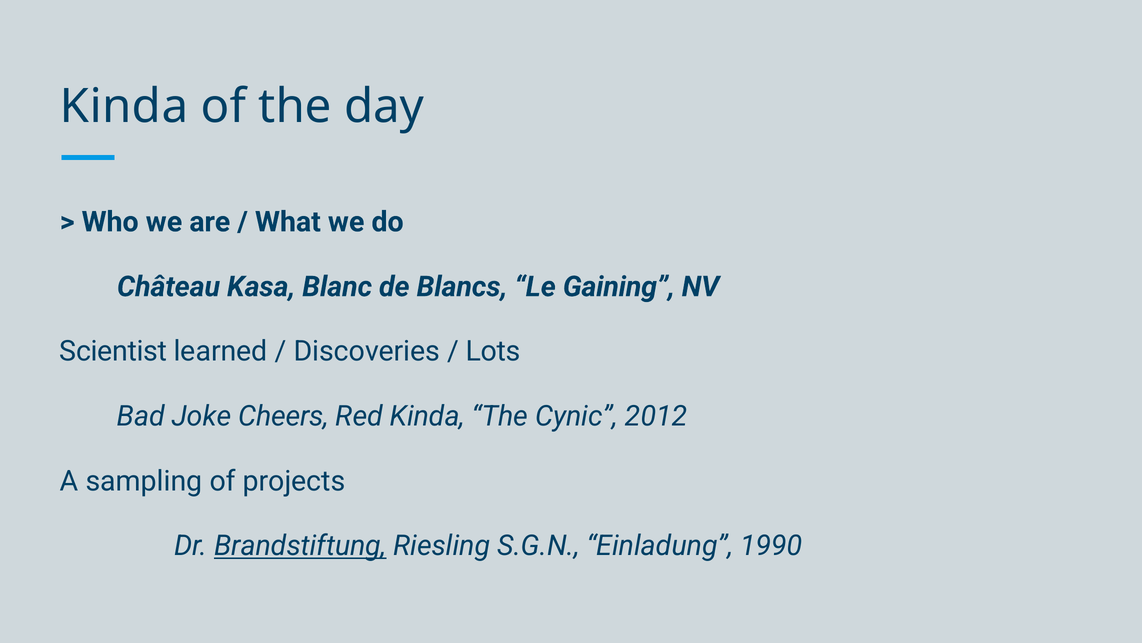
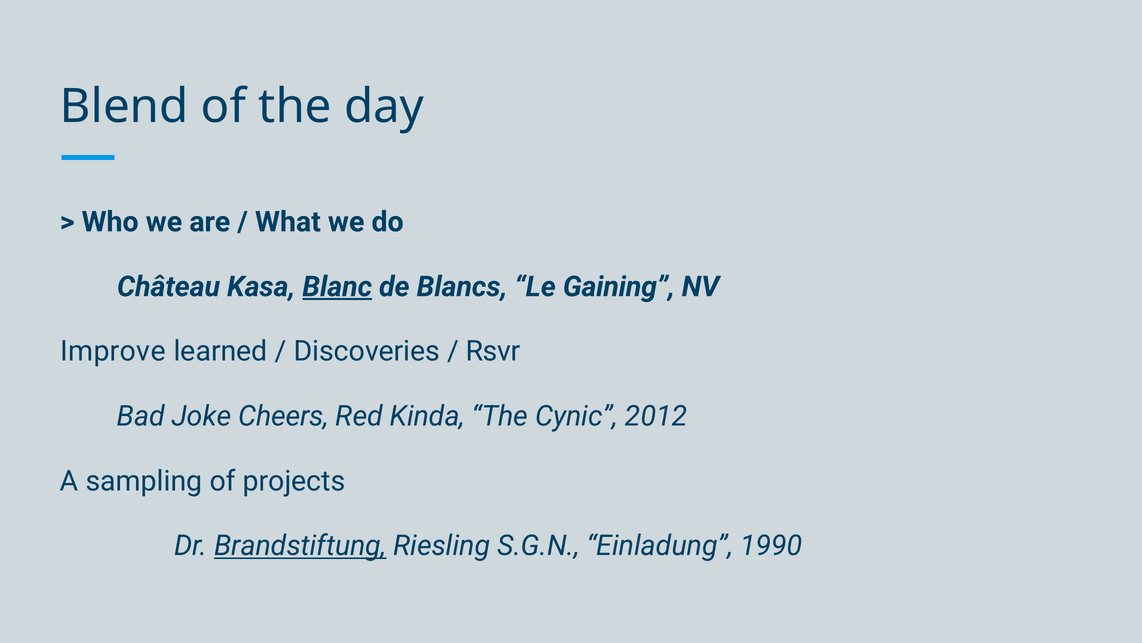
Kinda at (124, 106): Kinda -> Blend
Blanc underline: none -> present
Scientist: Scientist -> Improve
Lots: Lots -> Rsvr
